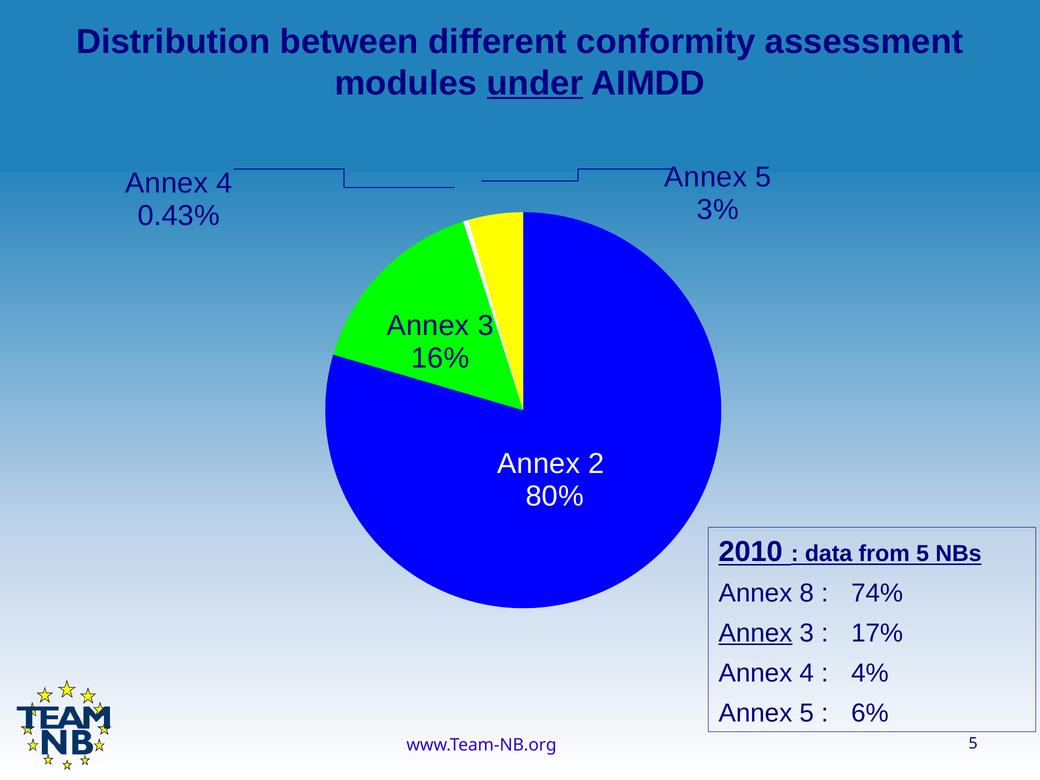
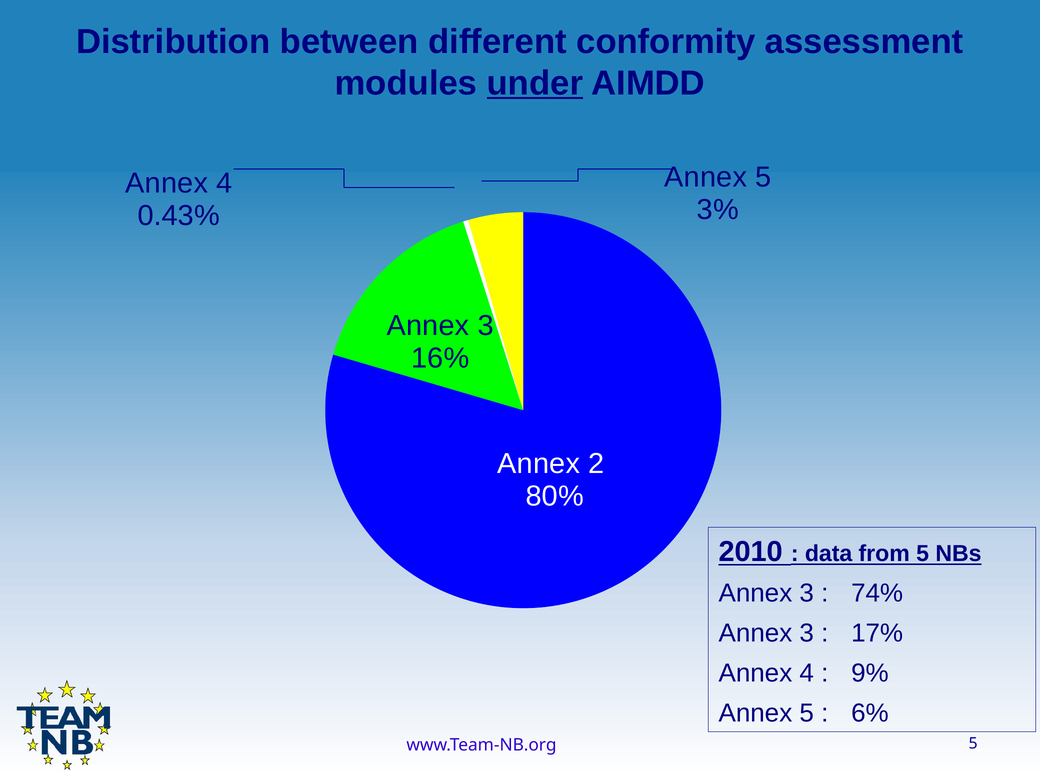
8 at (807, 593): 8 -> 3
Annex at (755, 633) underline: present -> none
4%: 4% -> 9%
